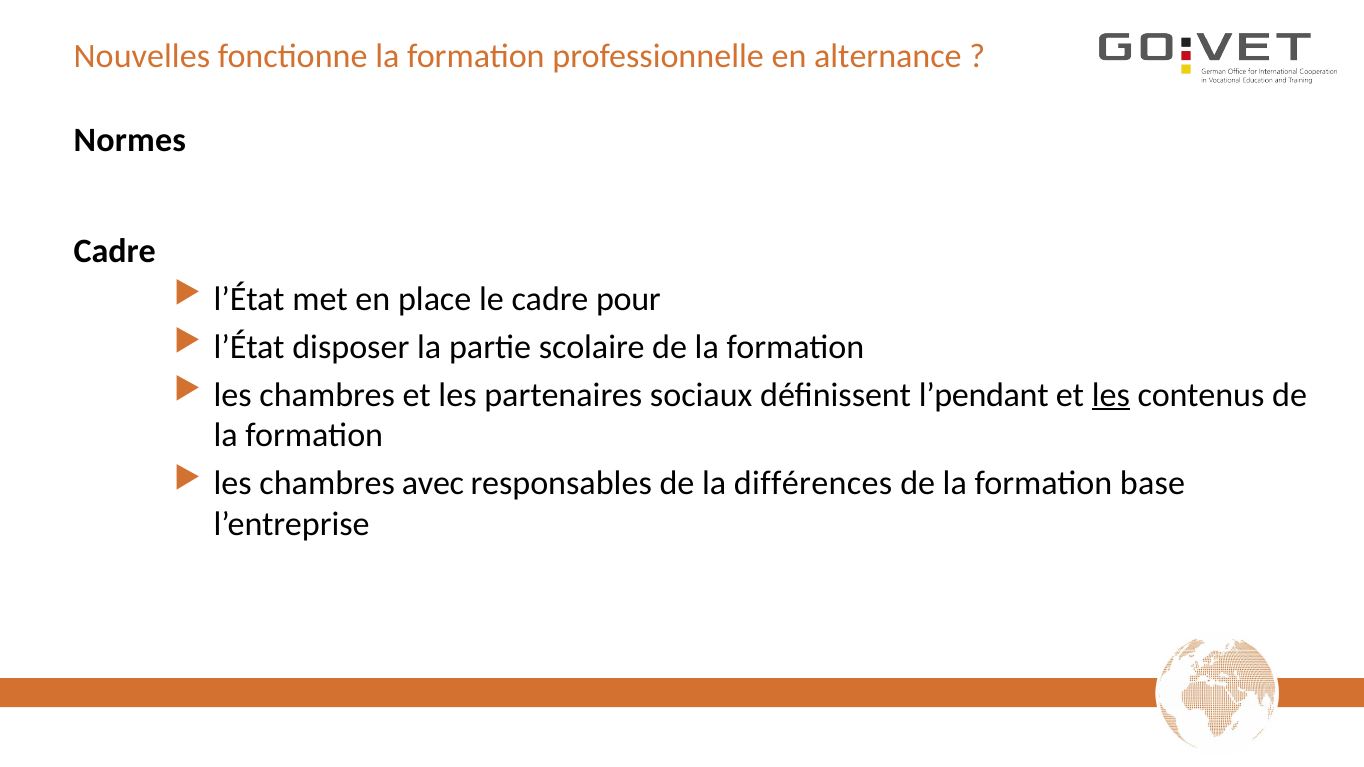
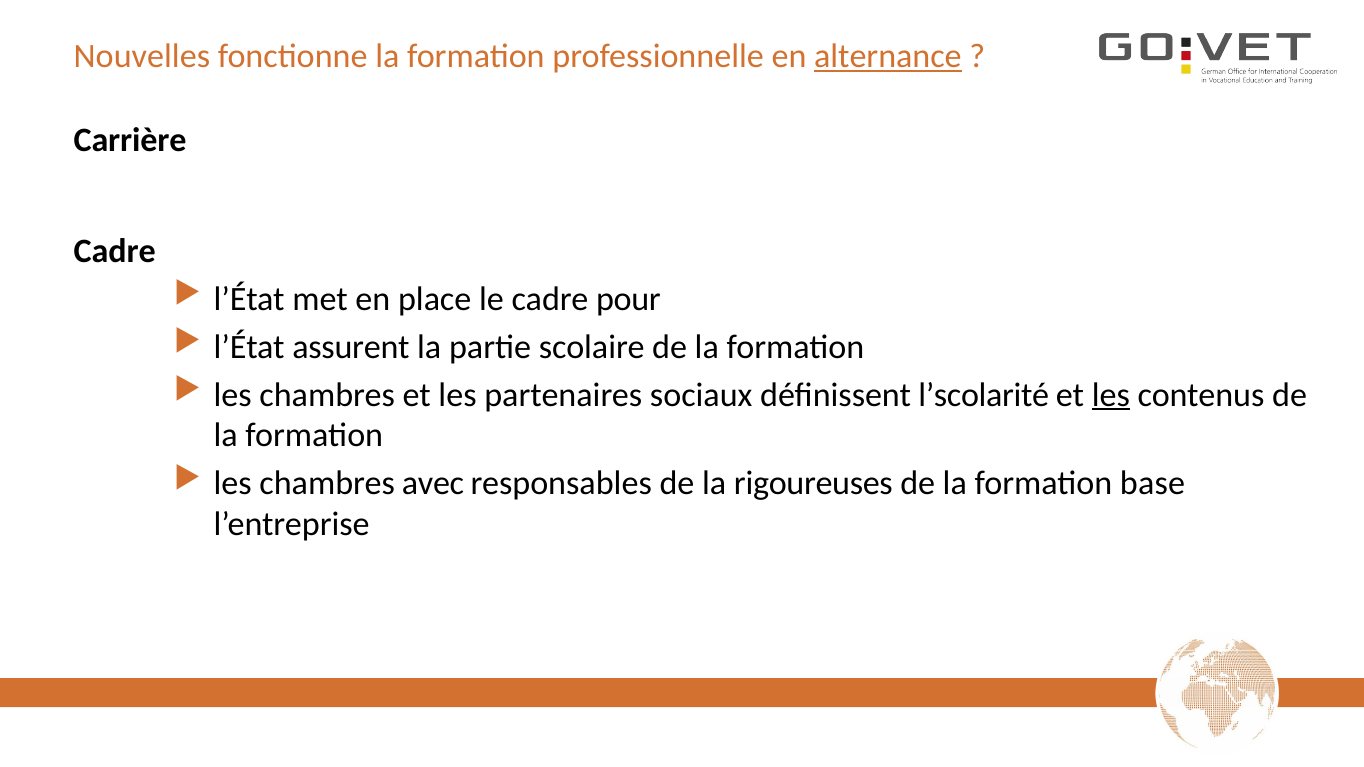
alternance underline: none -> present
Normes: Normes -> Carrière
disposer: disposer -> assurent
l’pendant: l’pendant -> l’scolarité
différences: différences -> rigoureuses
